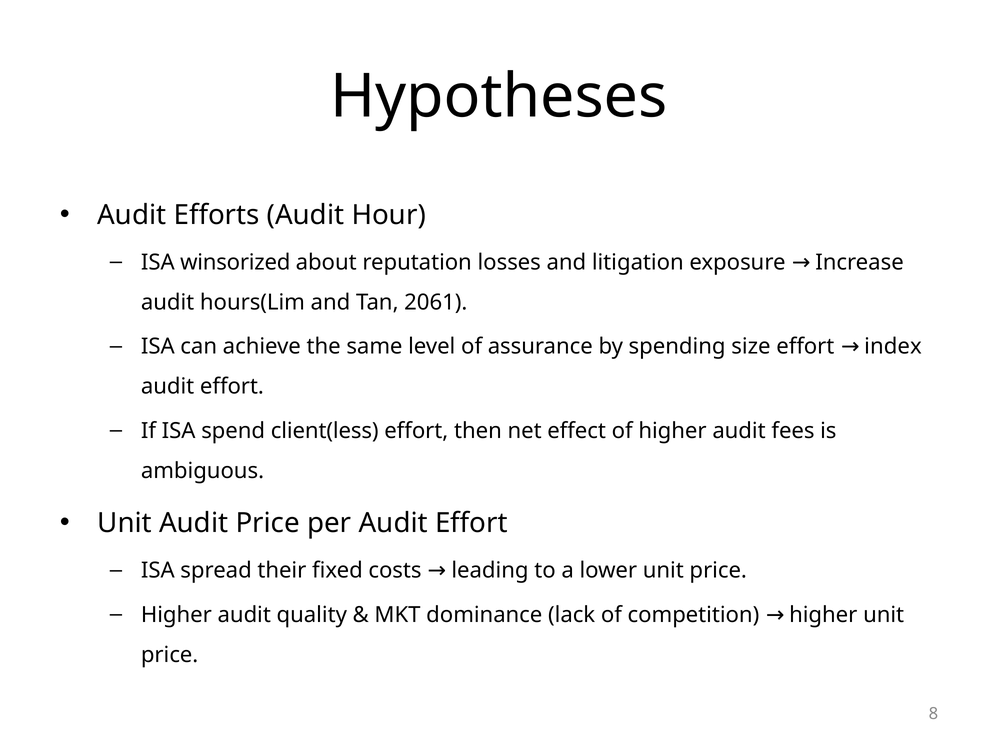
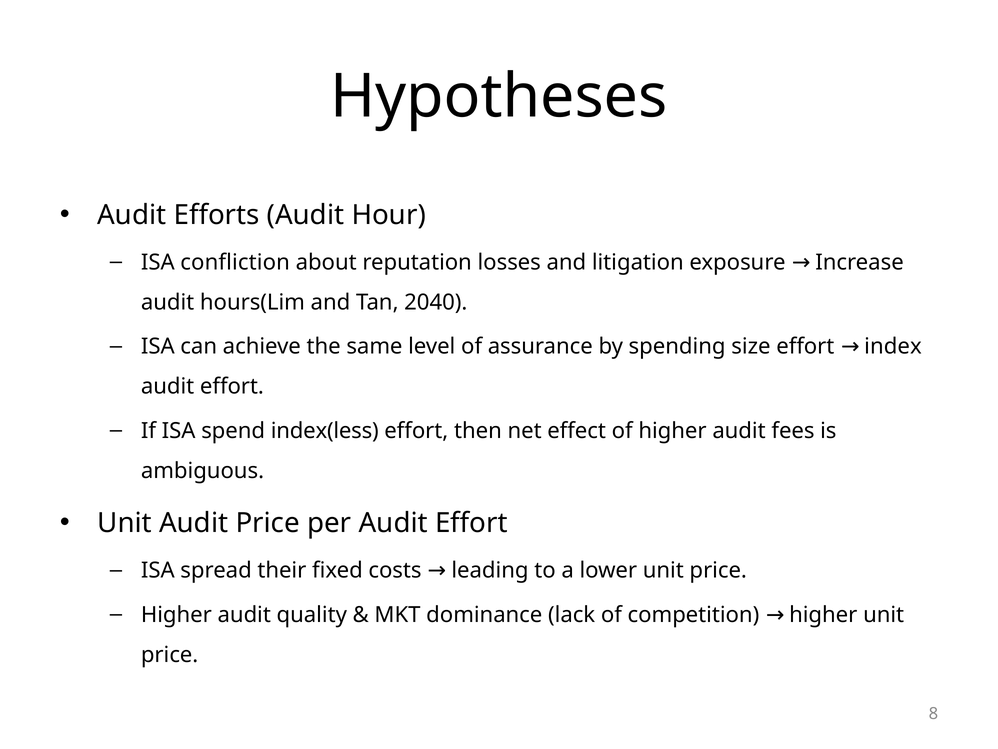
winsorized: winsorized -> confliction
2061: 2061 -> 2040
client(less: client(less -> index(less
